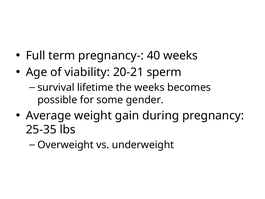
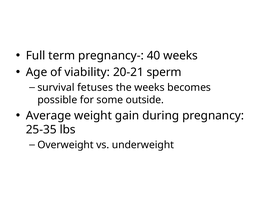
lifetime: lifetime -> fetuses
gender: gender -> outside
